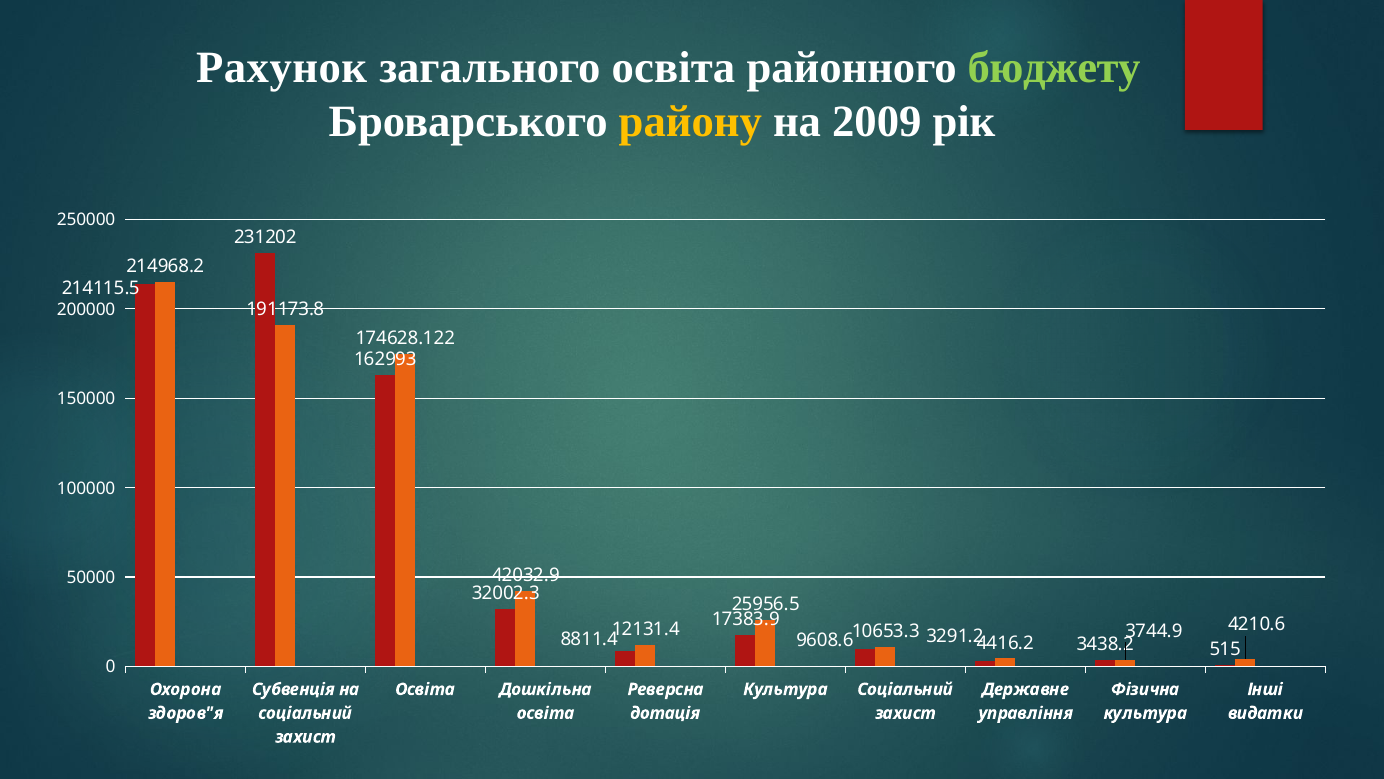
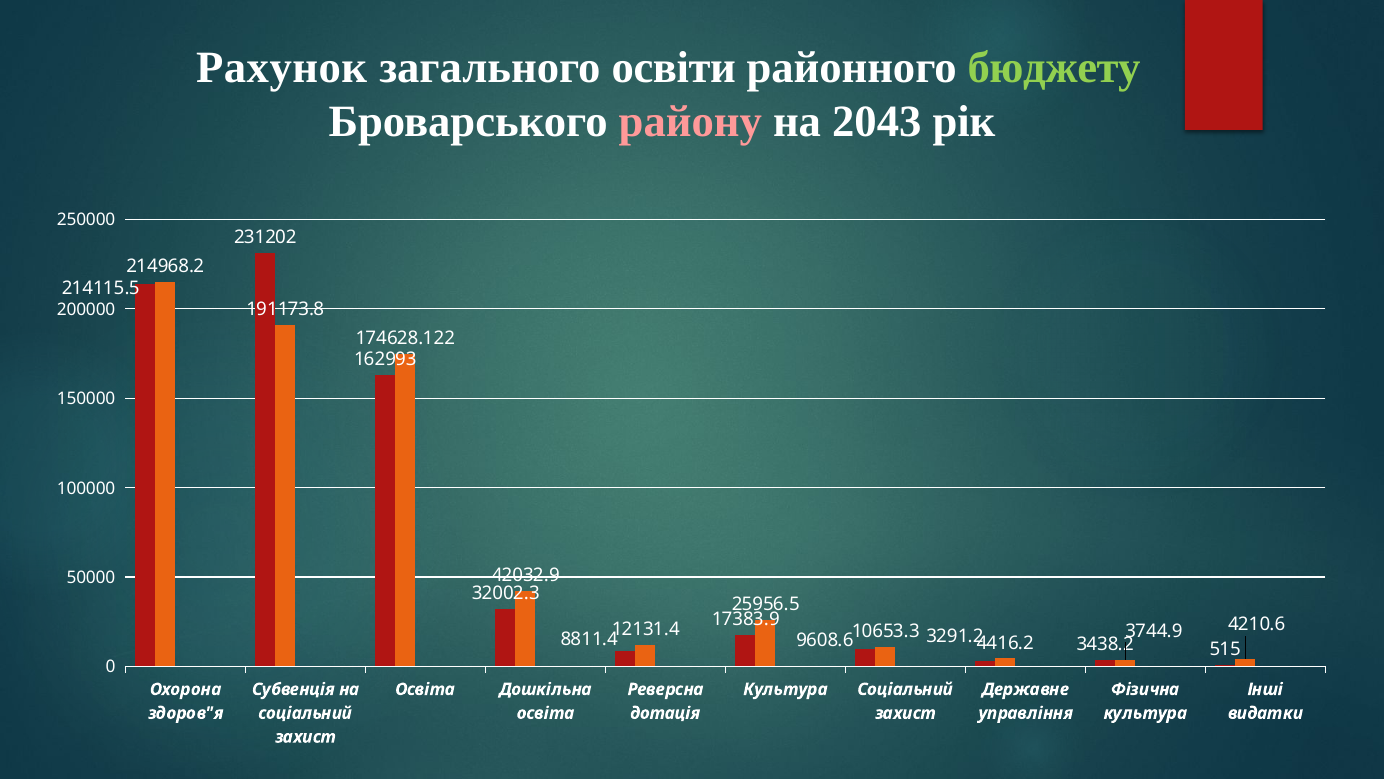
загального освіта: освіта -> освіти
району colour: yellow -> pink
2009: 2009 -> 2043
